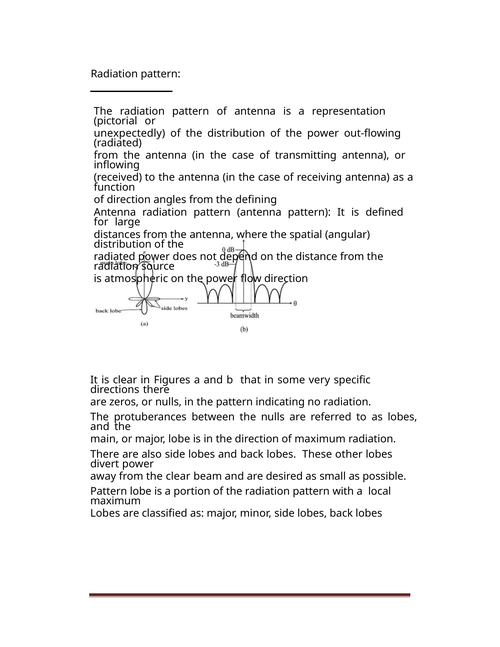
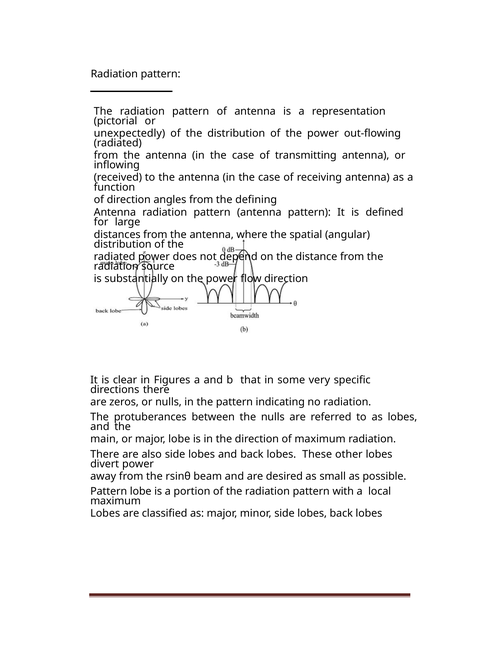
atmospheric: atmospheric -> substantially
the clear: clear -> rsinθ
